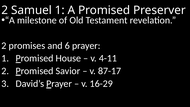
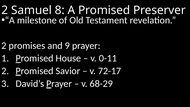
Samuel 1: 1 -> 8
6: 6 -> 9
4-11: 4-11 -> 0-11
87-17: 87-17 -> 72-17
16-29: 16-29 -> 68-29
